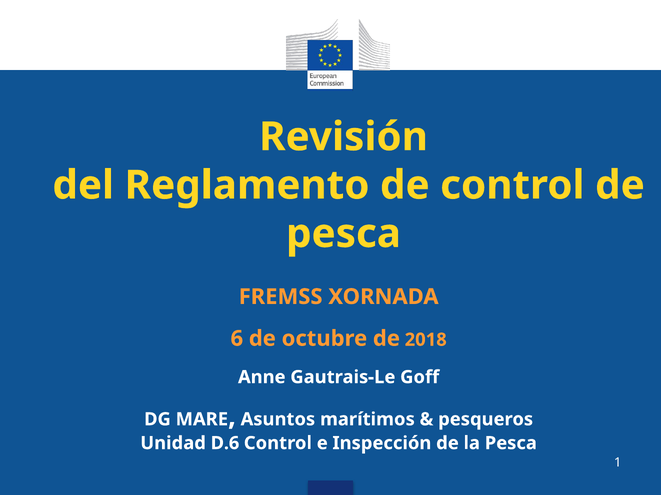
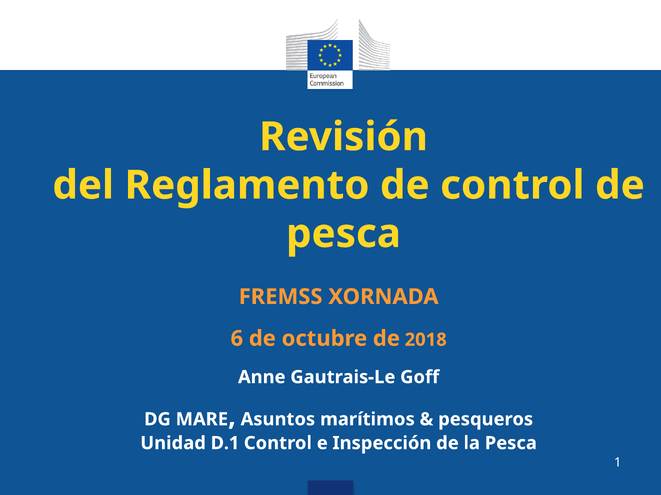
D.6: D.6 -> D.1
